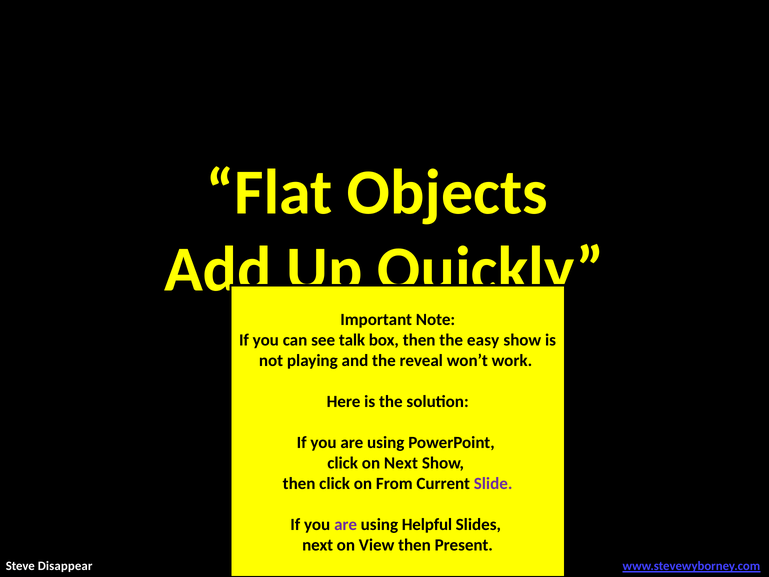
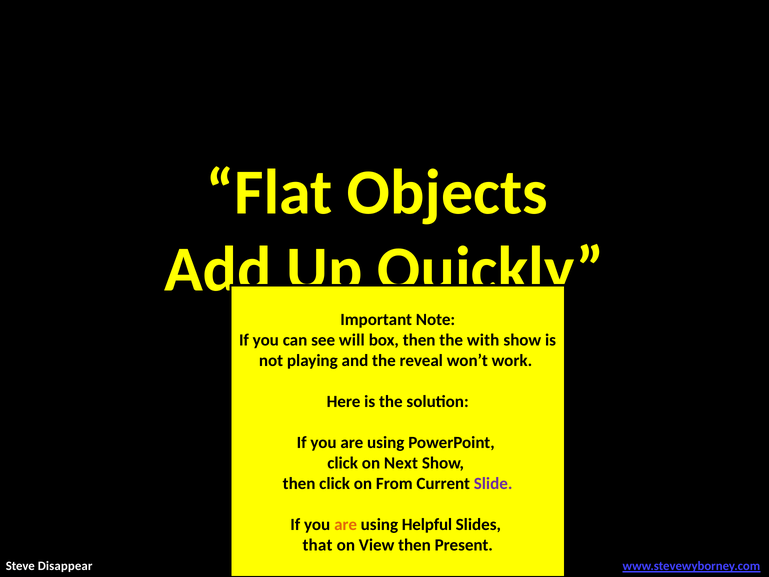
talk: talk -> will
easy: easy -> with
are at (346, 524) colour: purple -> orange
next at (318, 545): next -> that
